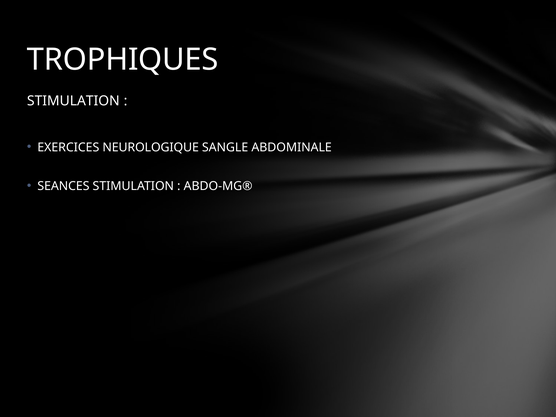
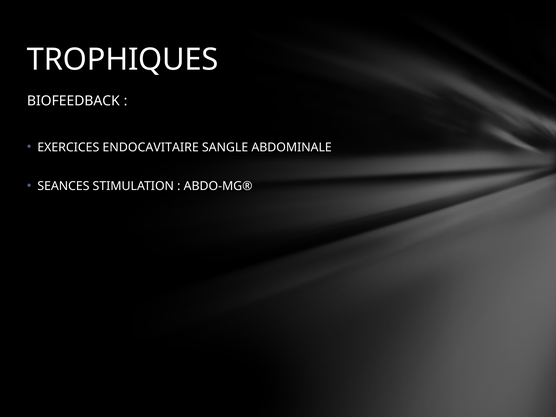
STIMULATION at (73, 101): STIMULATION -> BIOFEEDBACK
NEUROLOGIQUE: NEUROLOGIQUE -> ENDOCAVITAIRE
